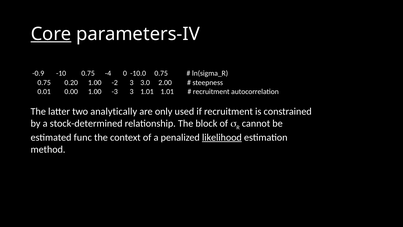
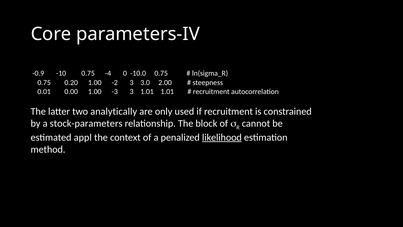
Core underline: present -> none
stock-determined: stock-determined -> stock-parameters
func: func -> appl
